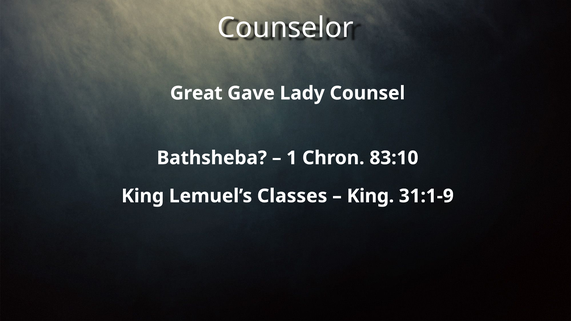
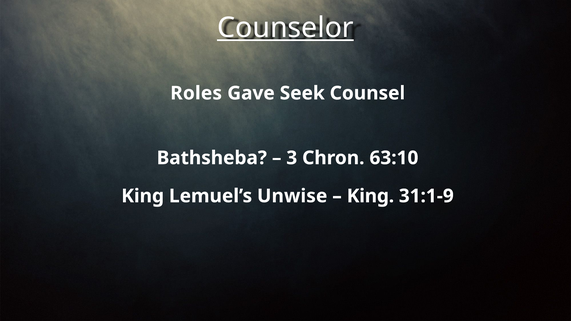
Counselor underline: none -> present
Great: Great -> Roles
Lady: Lady -> Seek
1: 1 -> 3
83:10: 83:10 -> 63:10
Classes: Classes -> Unwise
